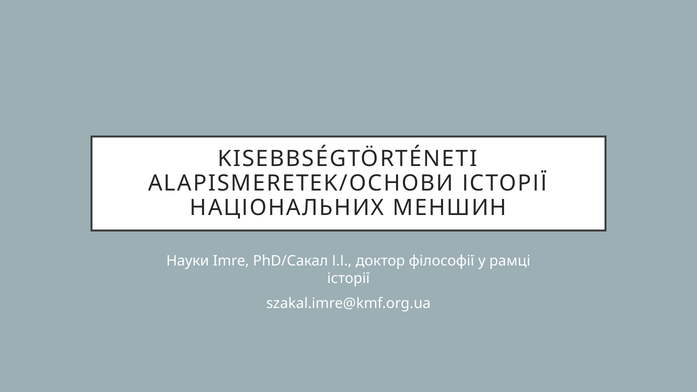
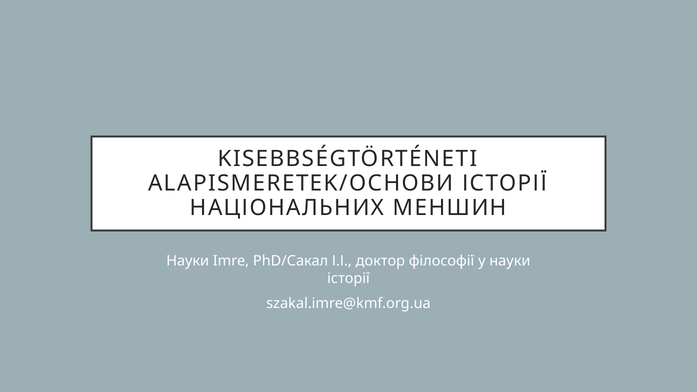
у рамці: рамці -> науки
